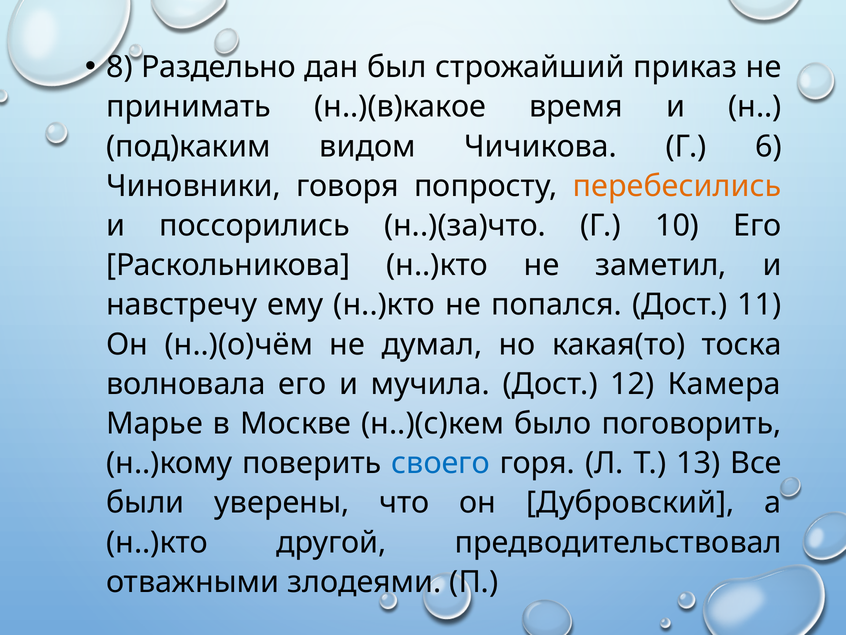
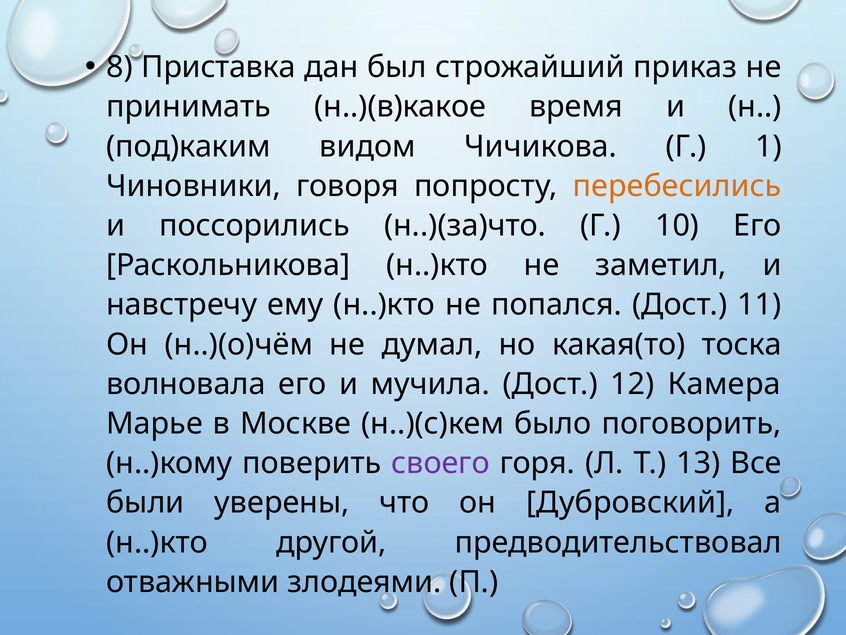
Раздельно: Раздельно -> Приставка
6: 6 -> 1
своего colour: blue -> purple
